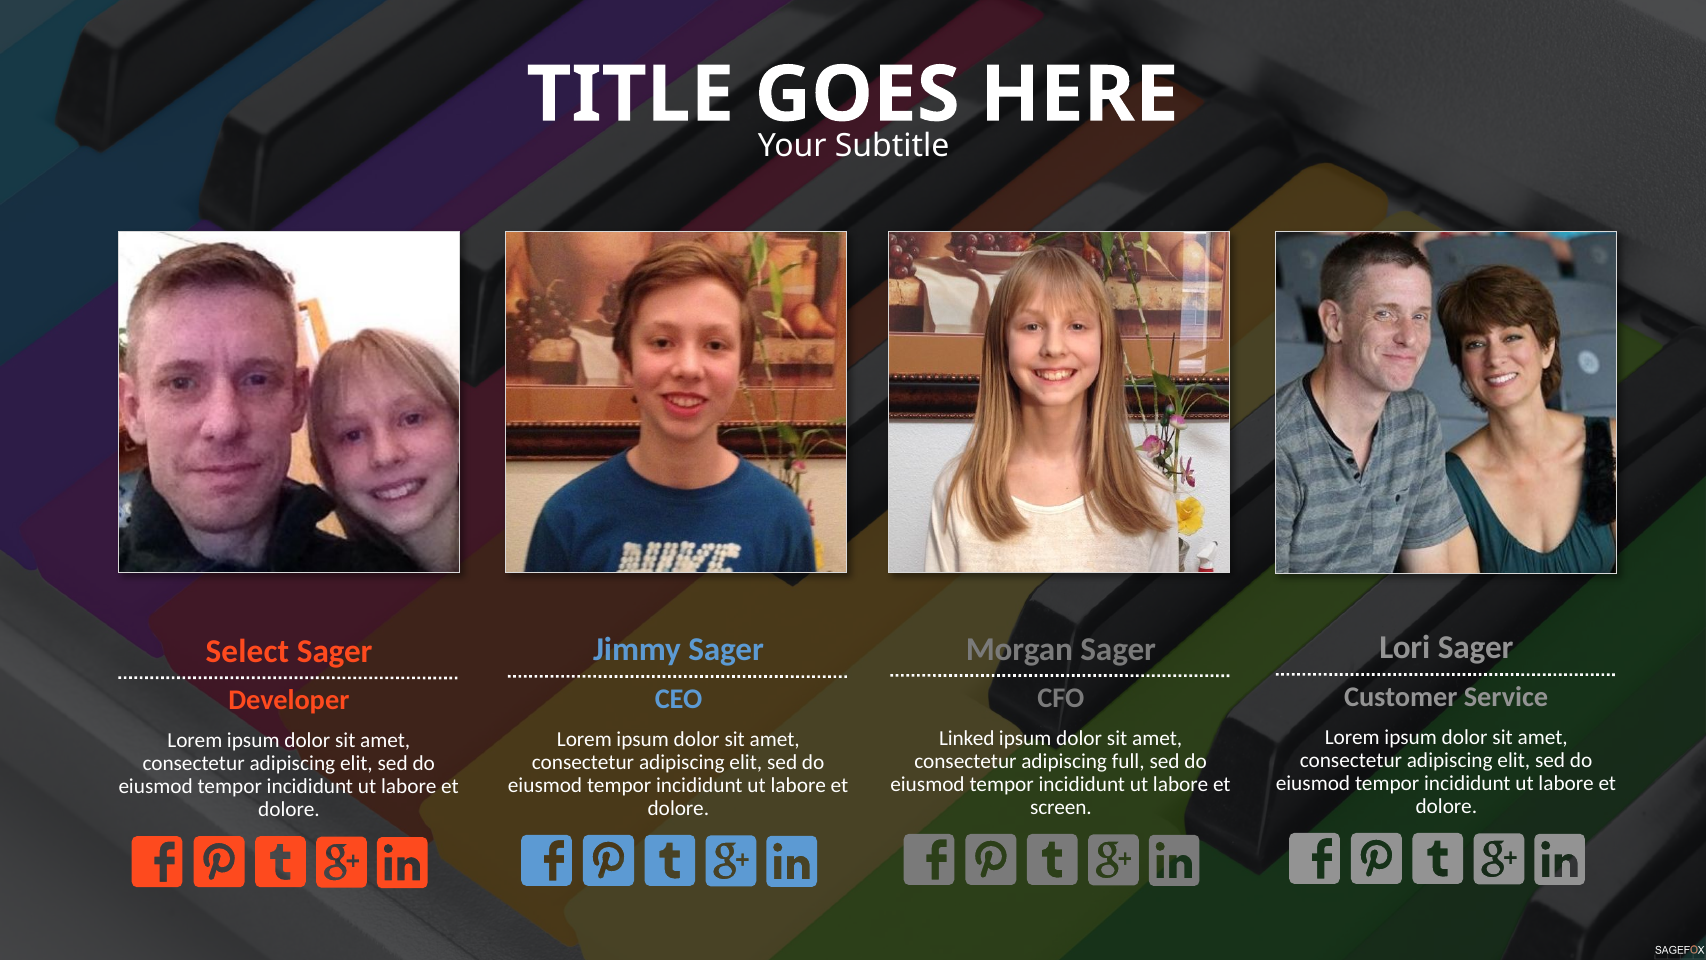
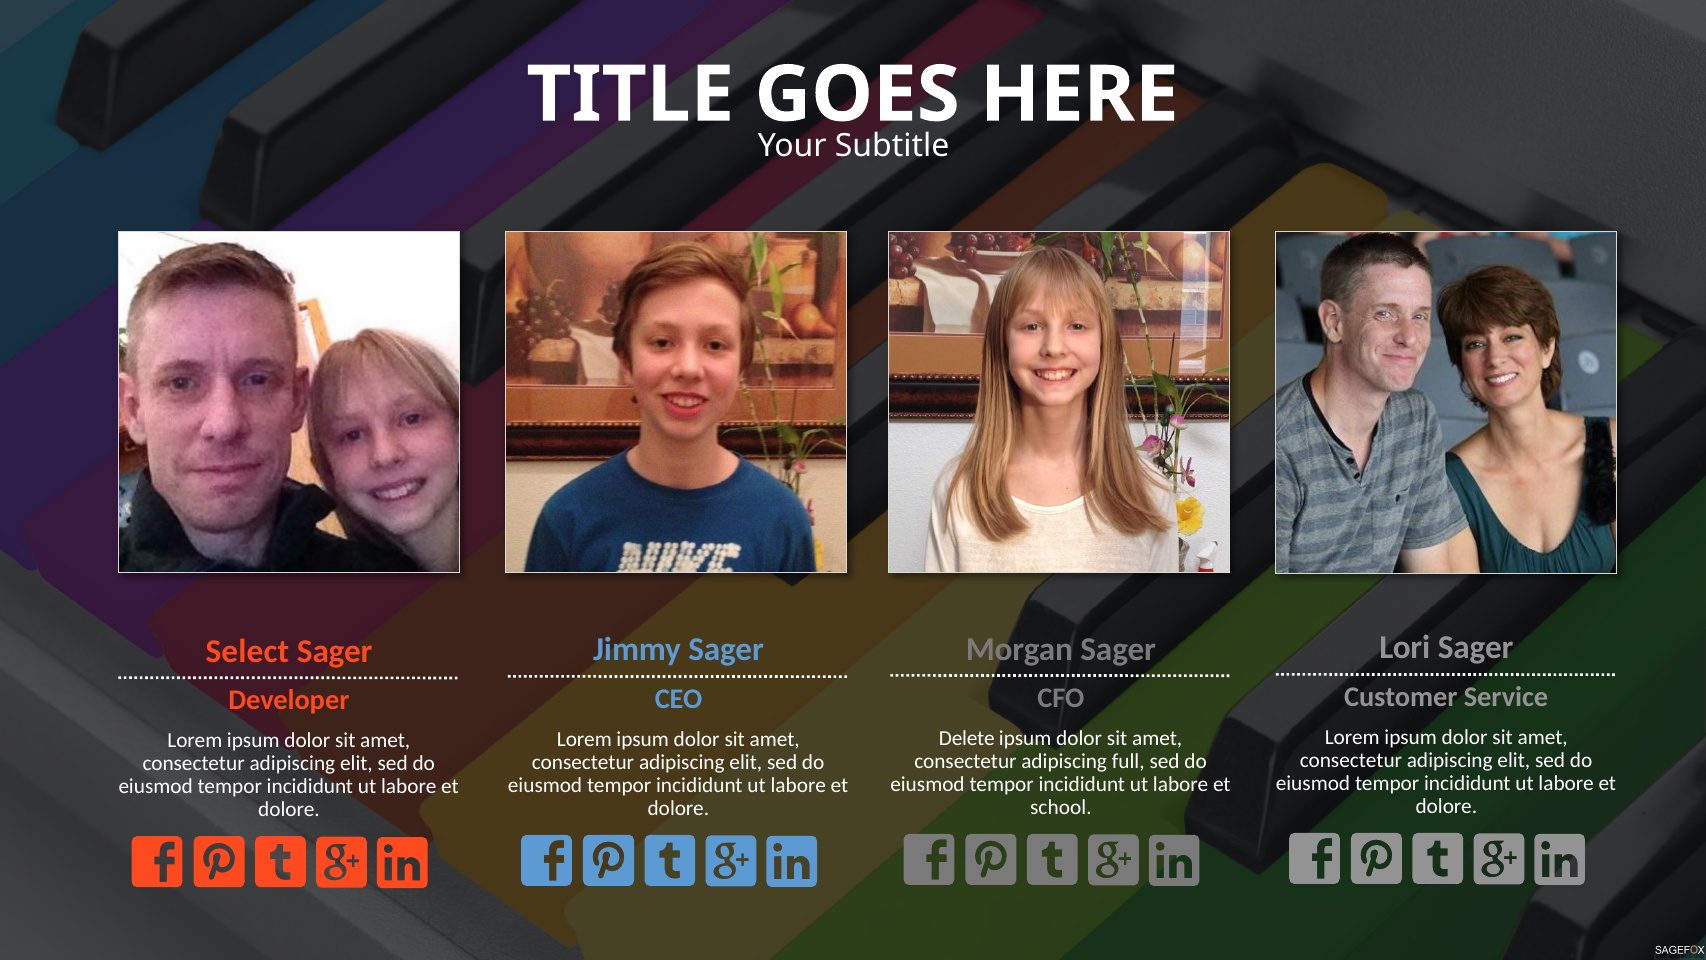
Linked: Linked -> Delete
screen: screen -> school
